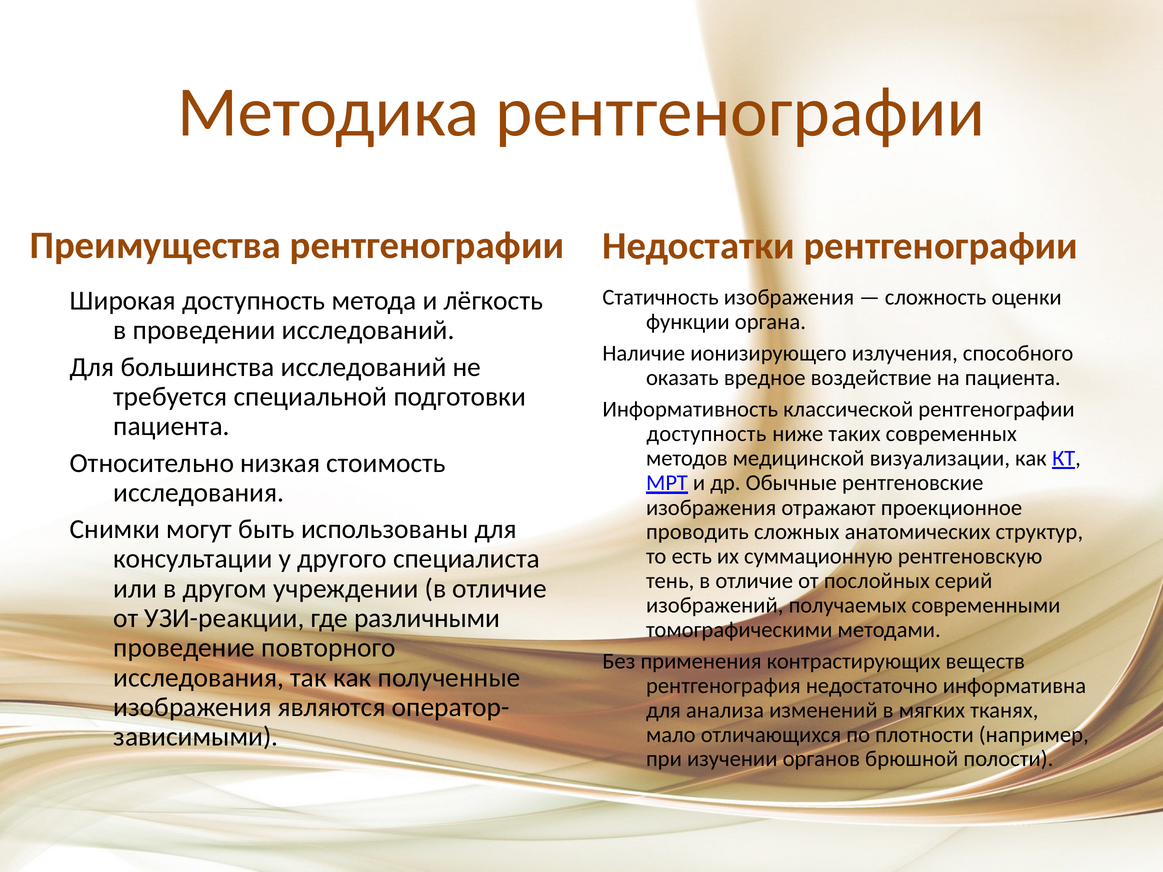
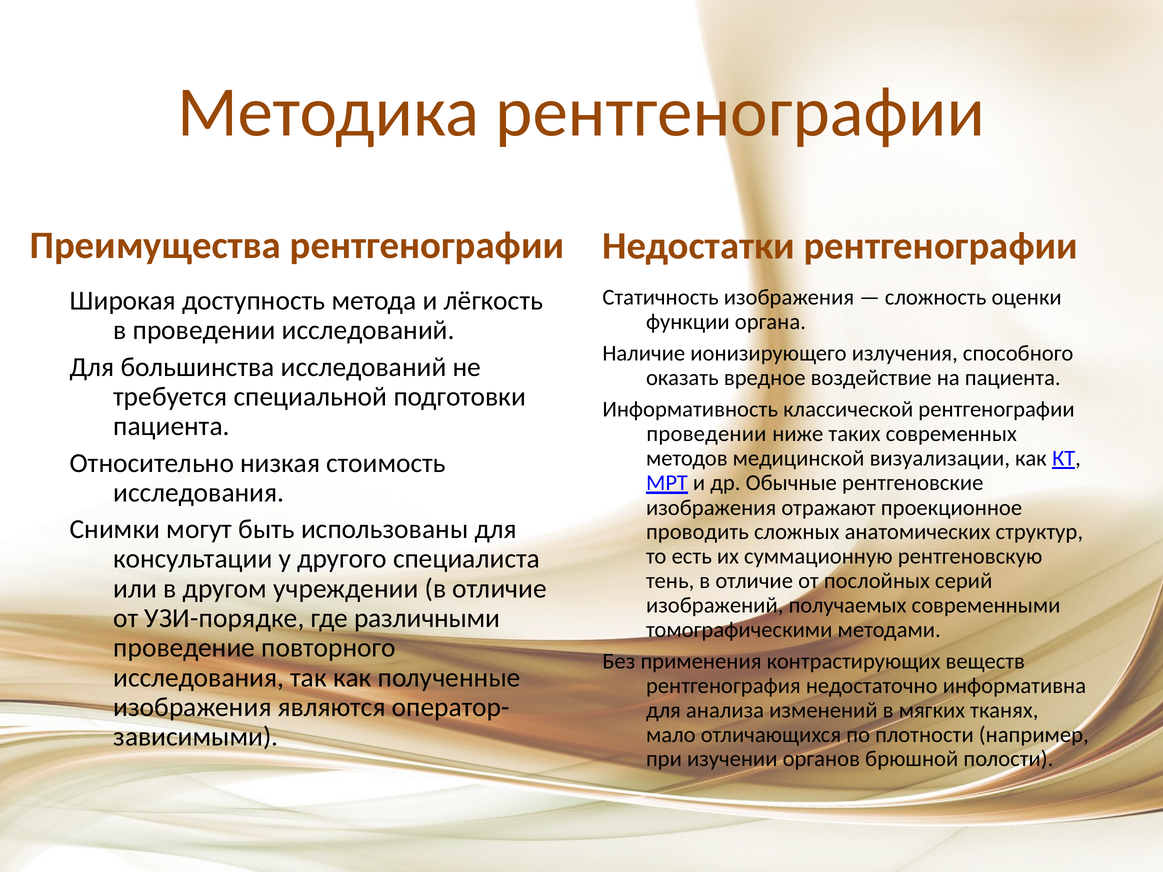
доступность at (706, 434): доступность -> проведении
УЗИ-реакции: УЗИ-реакции -> УЗИ-порядке
